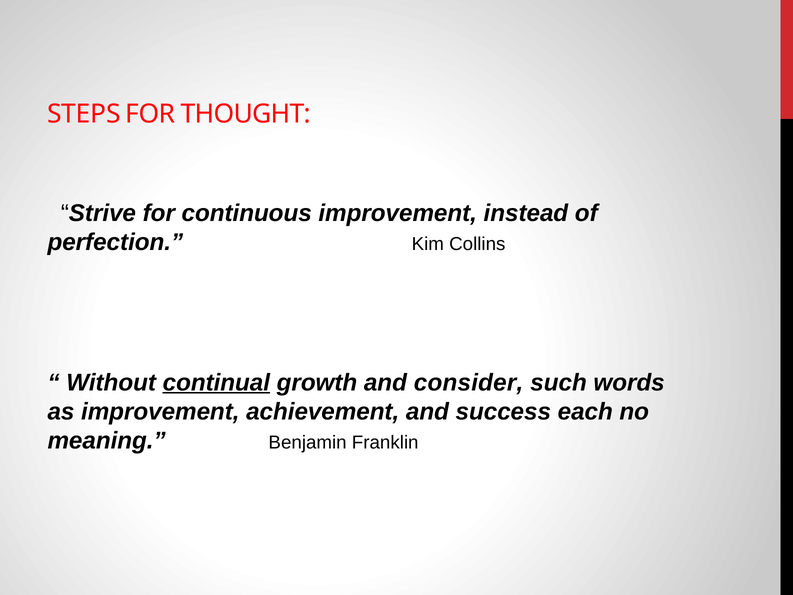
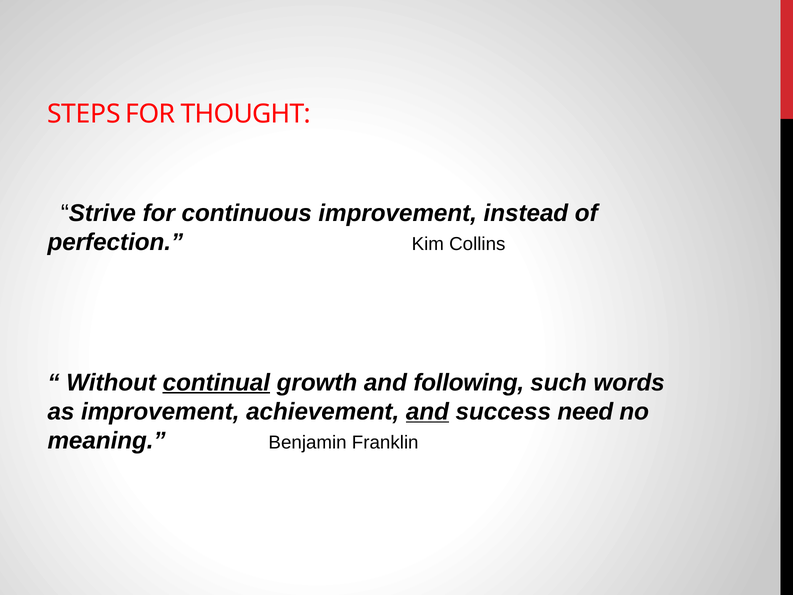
consider: consider -> following
and at (427, 411) underline: none -> present
each: each -> need
